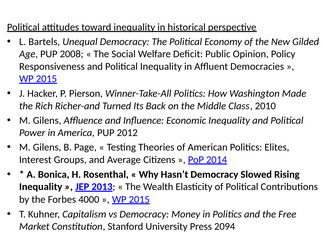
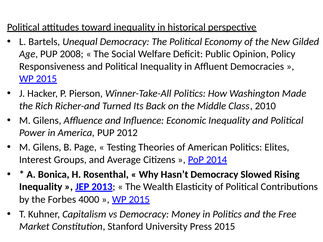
Press 2094: 2094 -> 2015
